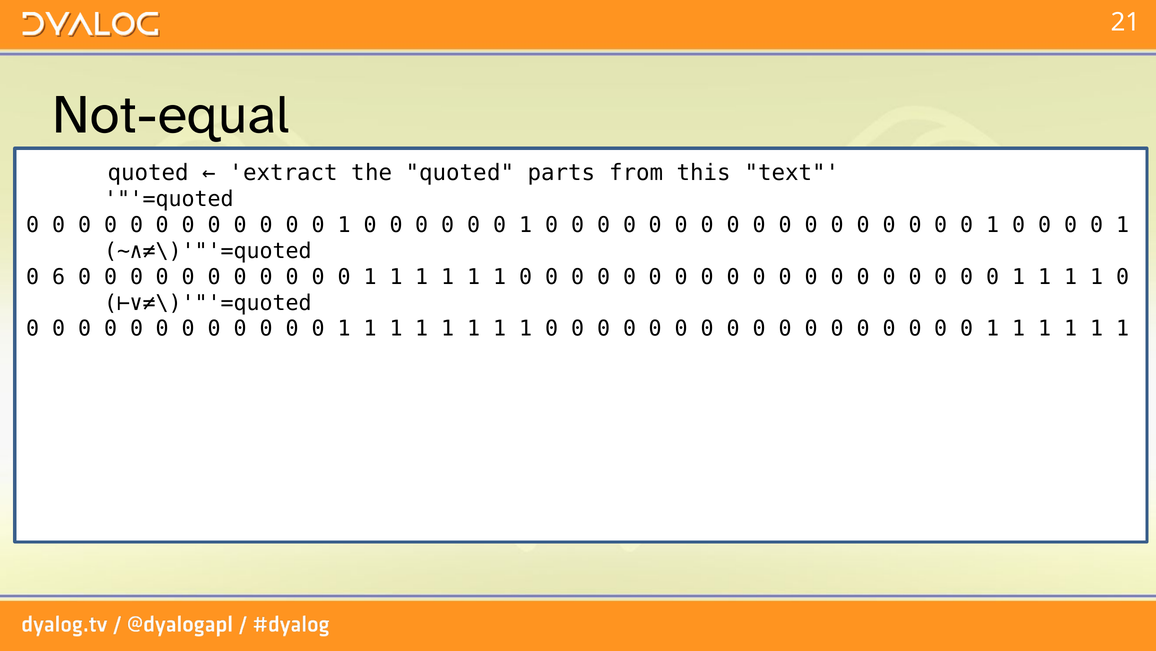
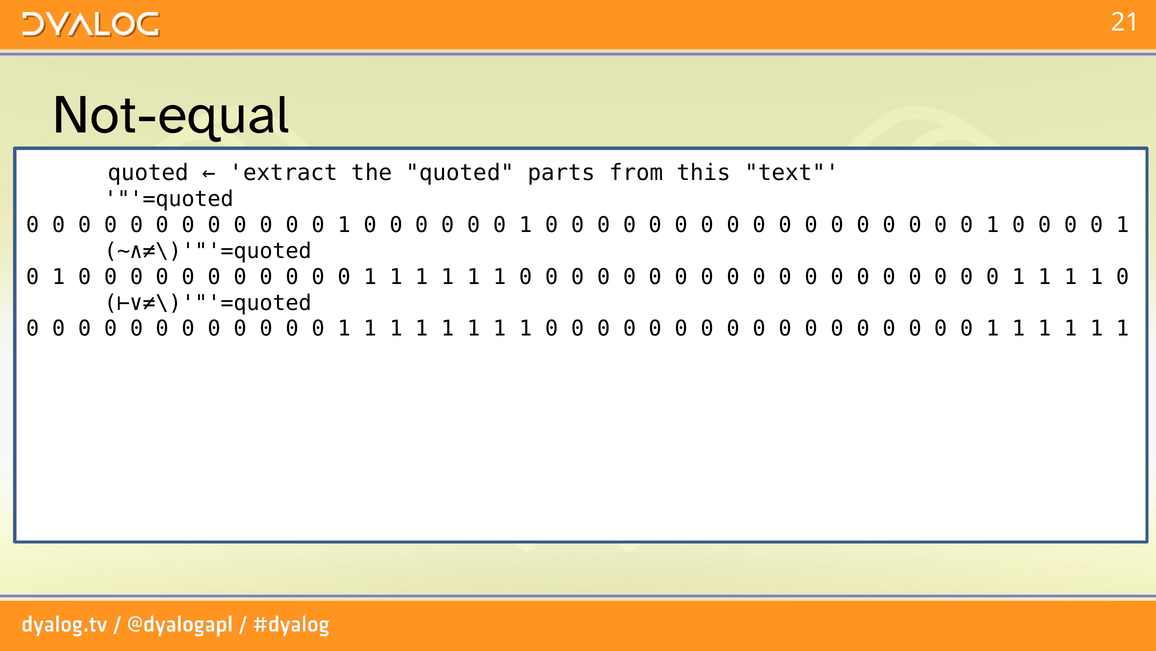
6 at (59, 277): 6 -> 1
